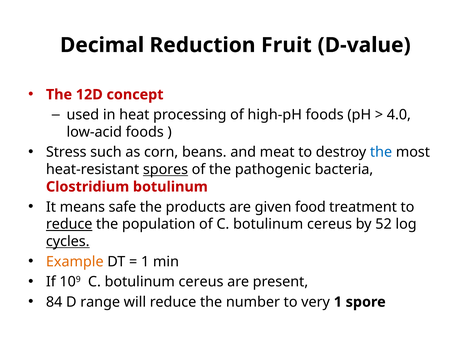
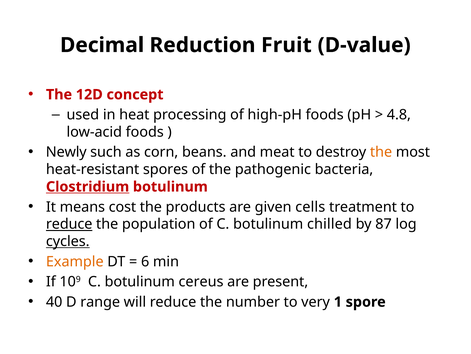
4.0: 4.0 -> 4.8
Stress: Stress -> Newly
the at (381, 152) colour: blue -> orange
spores underline: present -> none
Clostridium underline: none -> present
safe: safe -> cost
food: food -> cells
of C botulinum cereus: cereus -> chilled
52: 52 -> 87
1 at (145, 261): 1 -> 6
84: 84 -> 40
